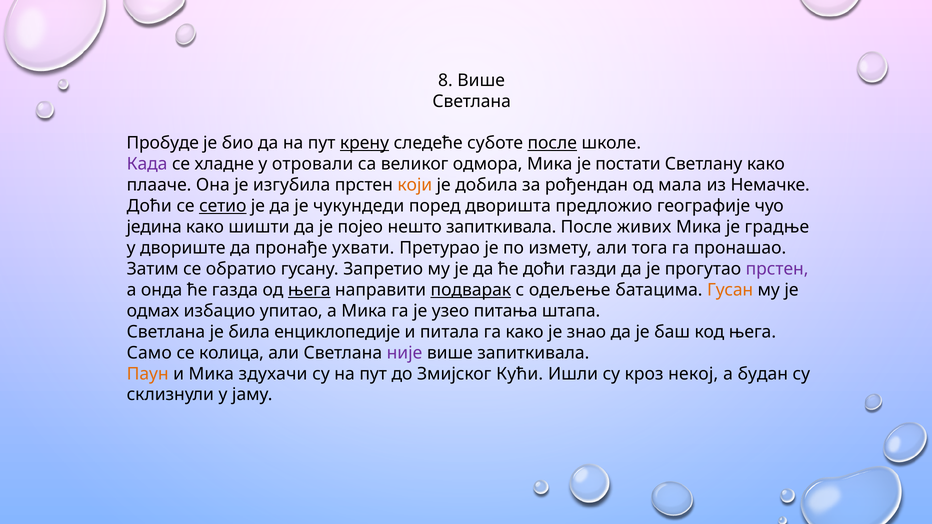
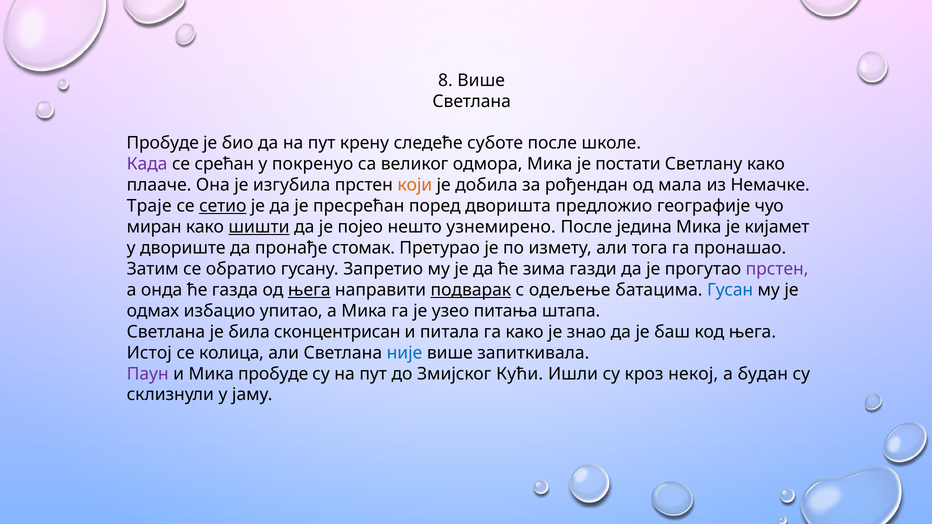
крену underline: present -> none
после at (552, 143) underline: present -> none
хладне: хладне -> срећан
отровали: отровали -> покренуо
Доћи at (149, 206): Доћи -> Траје
чукундеди: чукундеди -> пресрећан
једина: једина -> миран
шишти underline: none -> present
нешто запиткивала: запиткивала -> узнемирено
живих: живих -> једина
градње: градње -> кијамет
ухвати: ухвати -> стомак
ће доћи: доћи -> зима
Гусан colour: orange -> blue
енциклопедије: енциклопедије -> сконцентрисан
Само: Само -> Истој
није colour: purple -> blue
Паун colour: orange -> purple
Мика здухачи: здухачи -> пробуде
